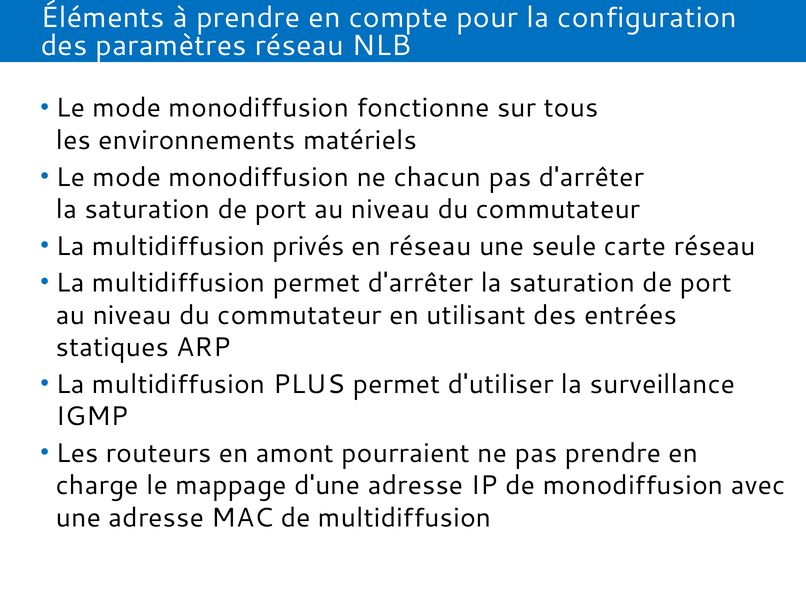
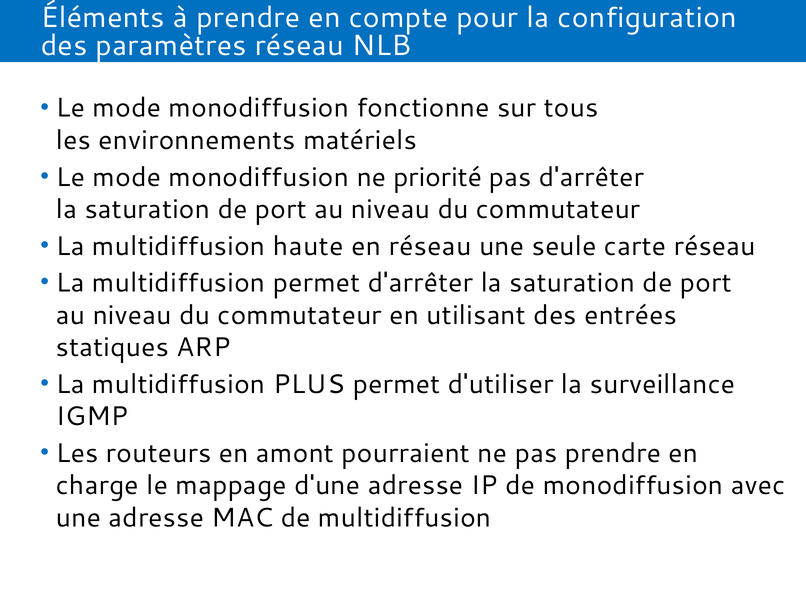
chacun: chacun -> priorité
privés: privés -> haute
